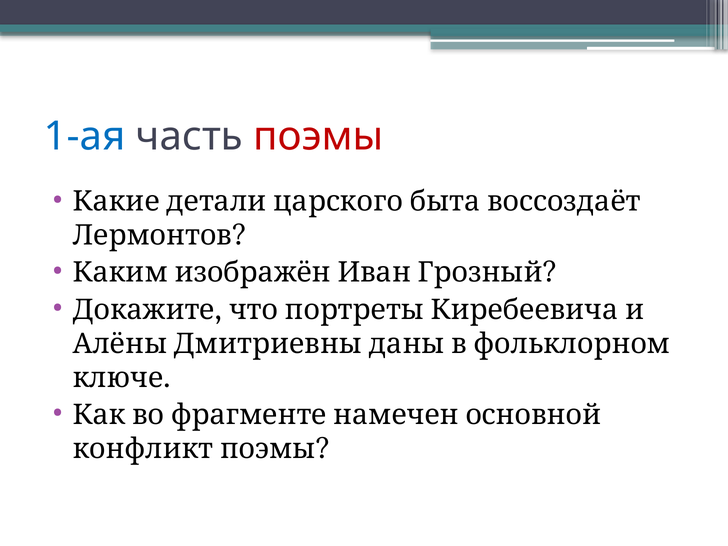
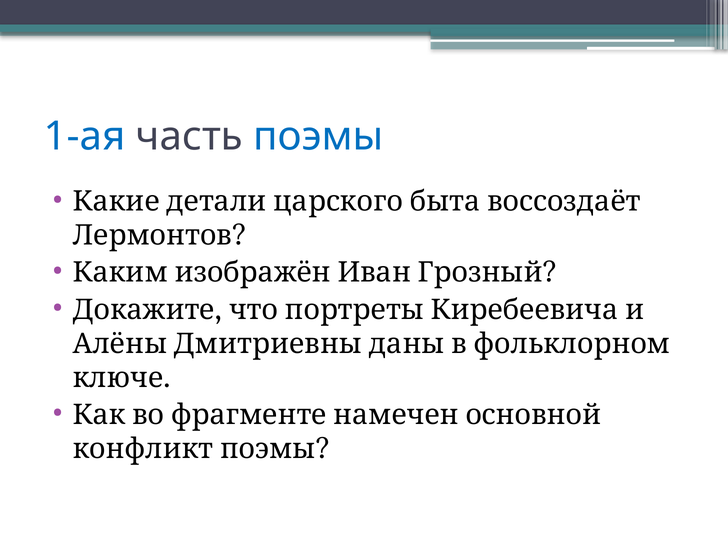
поэмы colour: red -> blue
